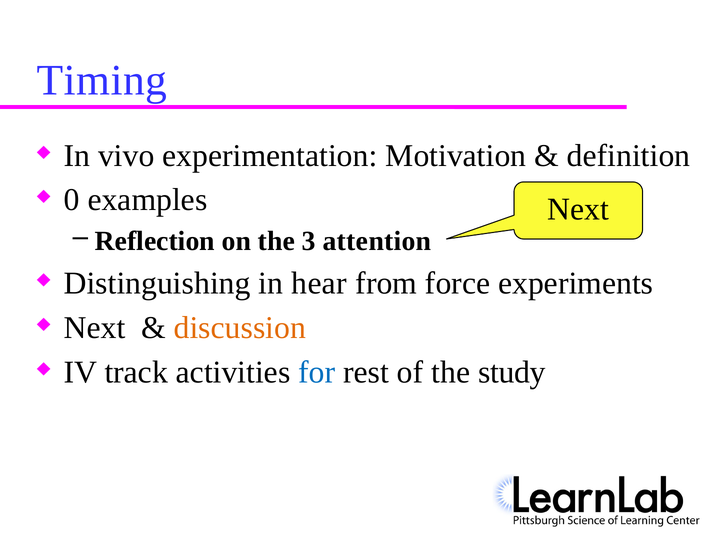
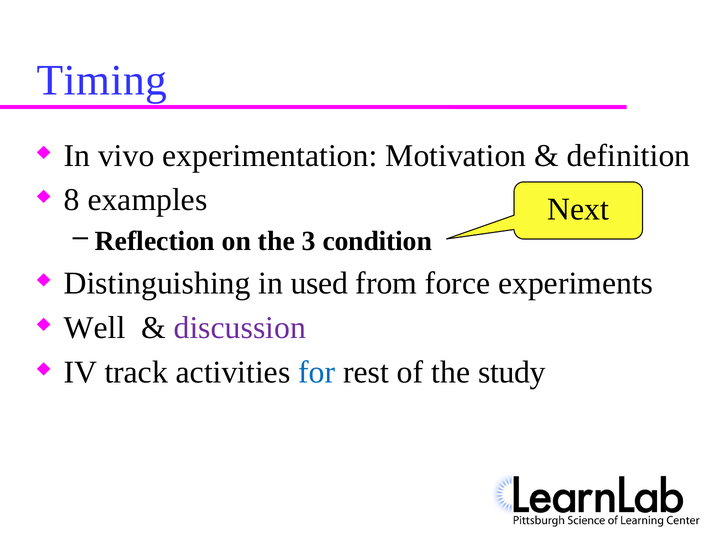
0: 0 -> 8
attention: attention -> condition
hear: hear -> used
Next at (95, 328): Next -> Well
discussion colour: orange -> purple
